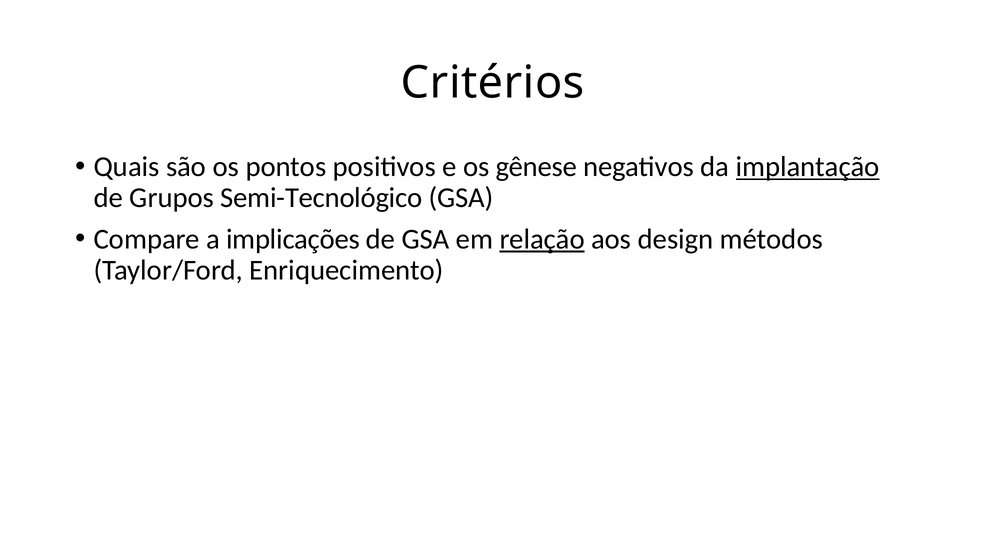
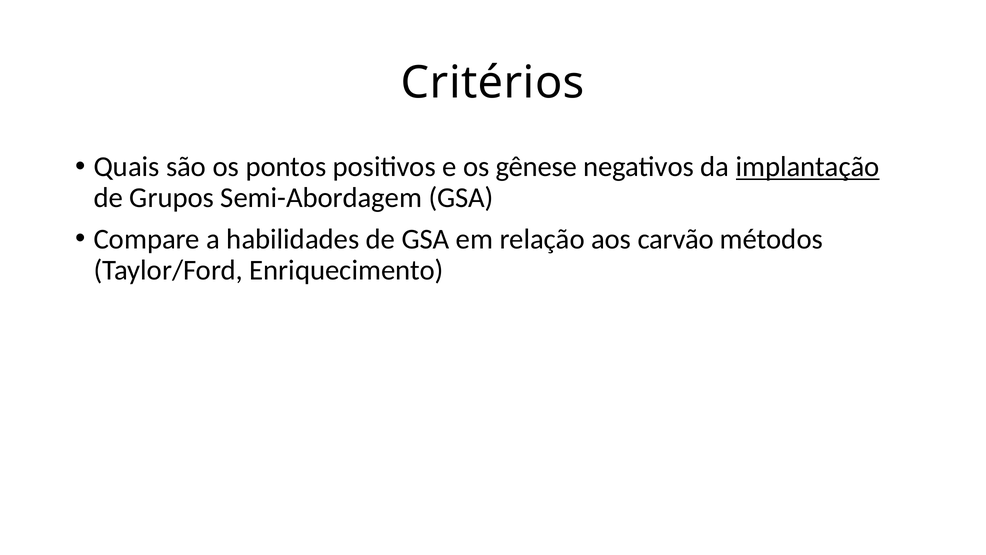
Semi-Tecnológico: Semi-Tecnológico -> Semi-Abordagem
implicações: implicações -> habilidades
relação underline: present -> none
design: design -> carvão
